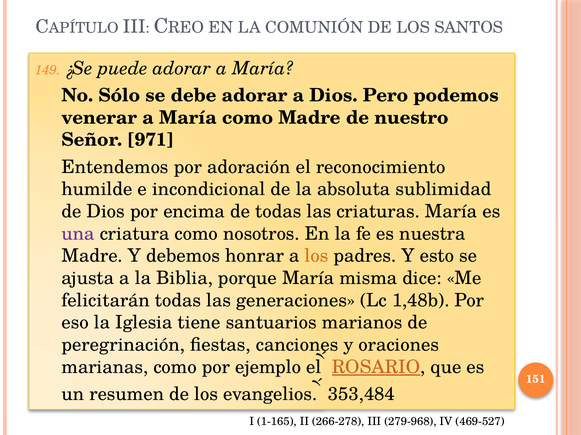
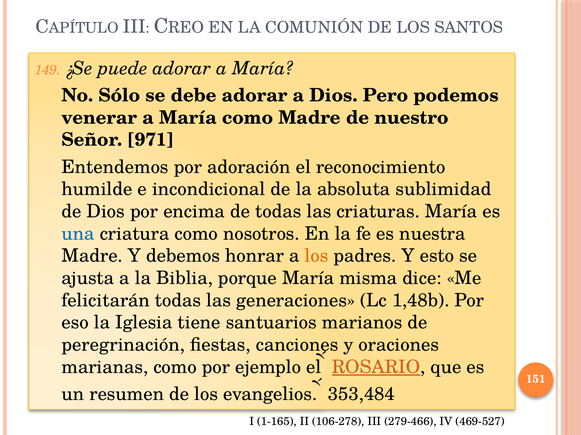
una colour: purple -> blue
266-278: 266-278 -> 106-278
279-968: 279-968 -> 279-466
